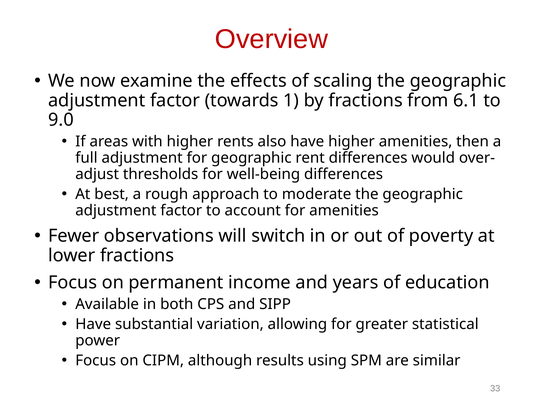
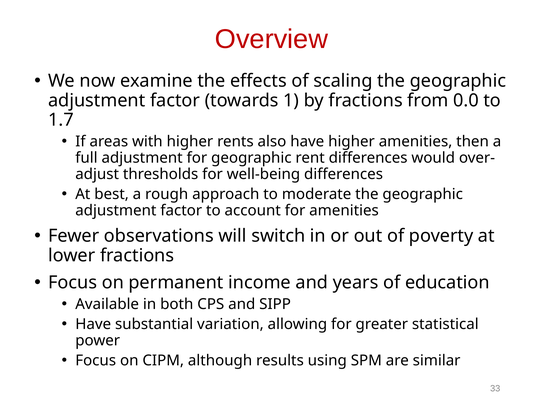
6.1: 6.1 -> 0.0
9.0: 9.0 -> 1.7
